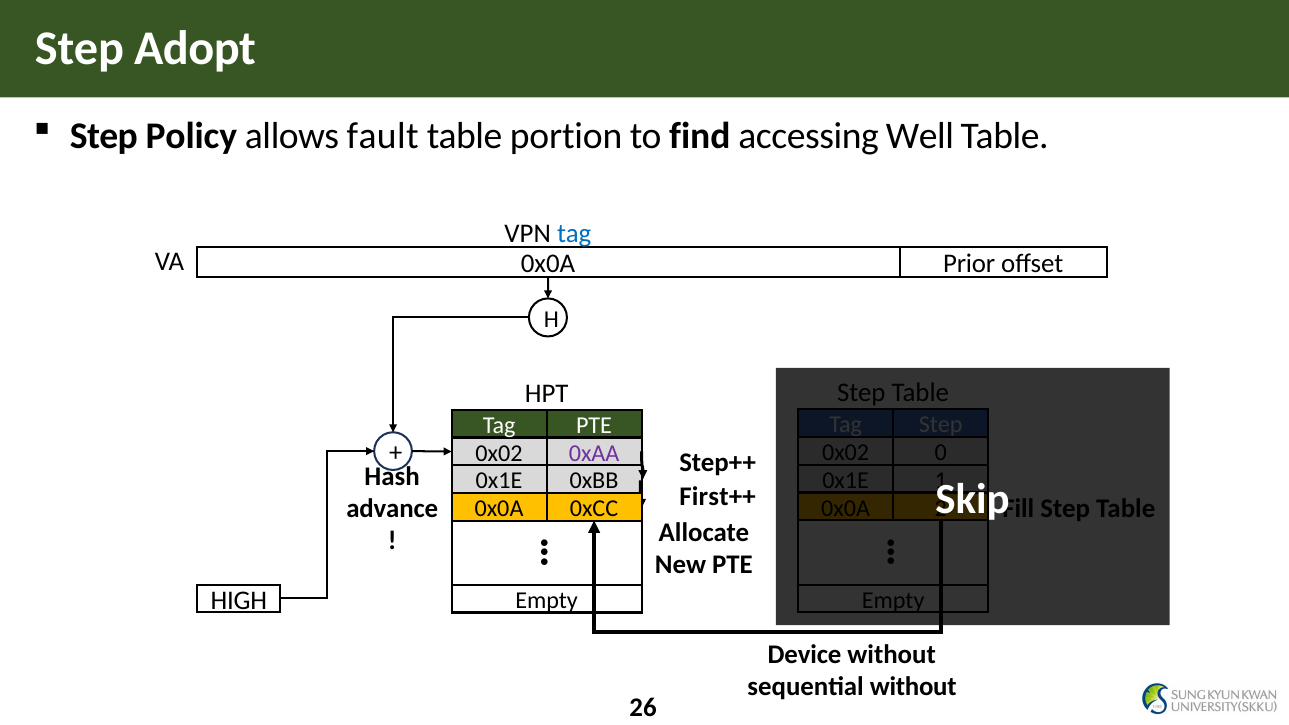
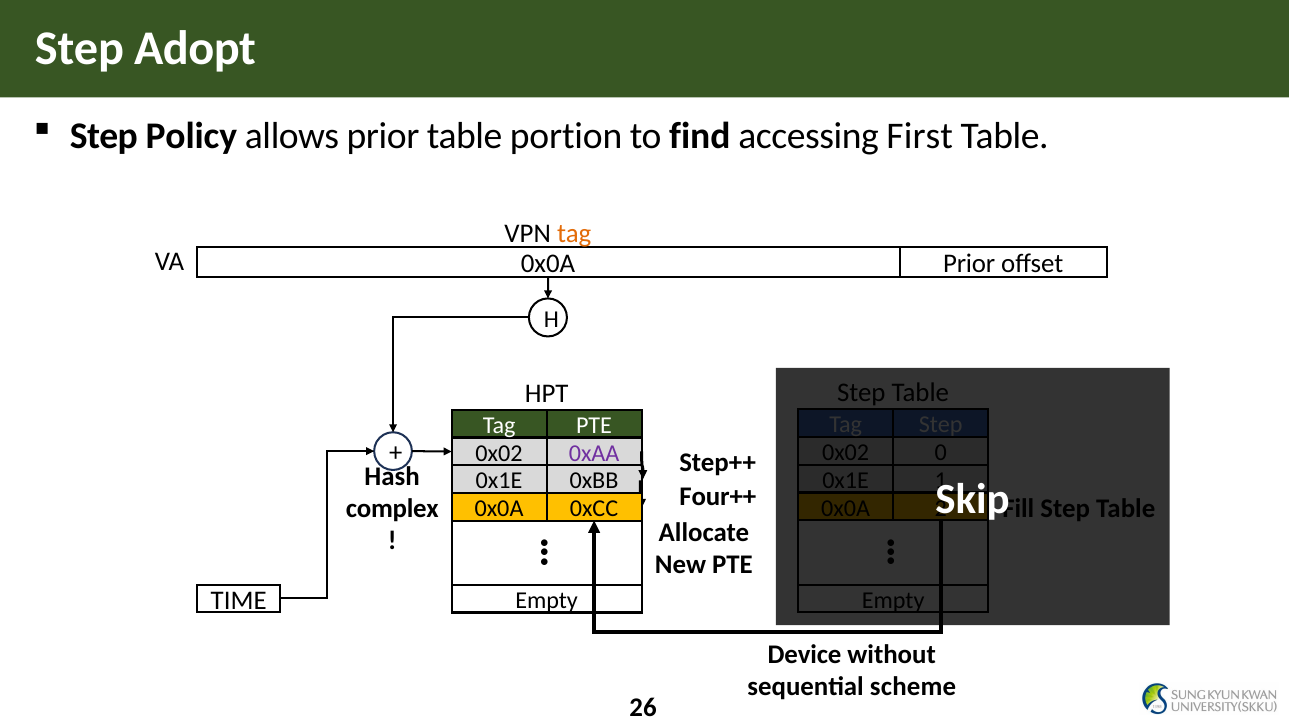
allows fault: fault -> prior
Well: Well -> First
tag at (574, 234) colour: blue -> orange
First++: First++ -> Four++
advance: advance -> complex
HIGH: HIGH -> TIME
sequential without: without -> scheme
